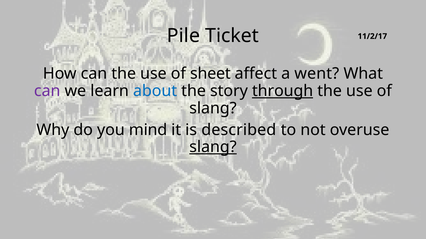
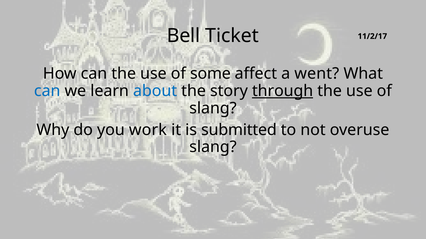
Pile: Pile -> Bell
sheet: sheet -> some
can at (47, 91) colour: purple -> blue
mind: mind -> work
described: described -> submitted
slang at (213, 147) underline: present -> none
